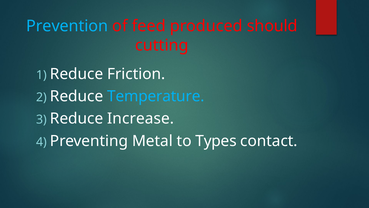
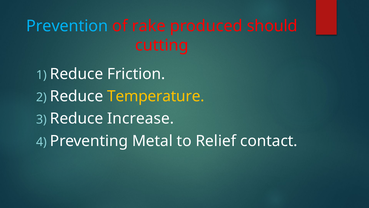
feed: feed -> rake
Temperature colour: light blue -> yellow
Types: Types -> Relief
